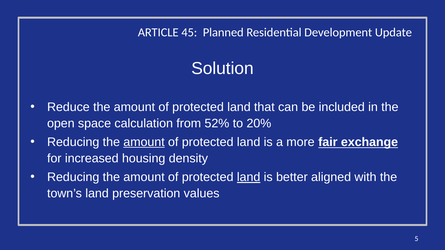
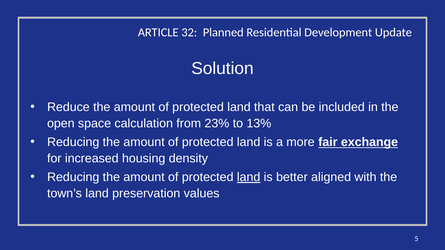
45: 45 -> 32
52%: 52% -> 23%
20%: 20% -> 13%
amount at (144, 142) underline: present -> none
